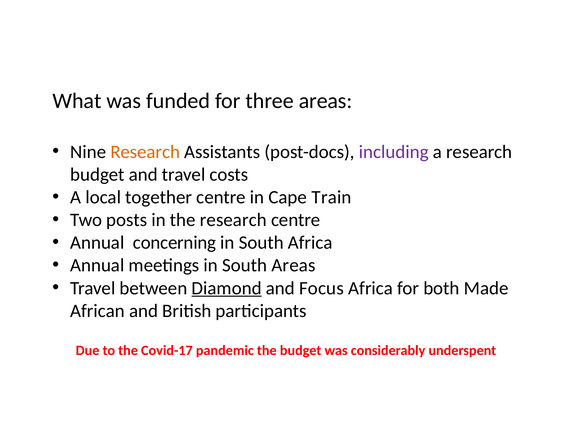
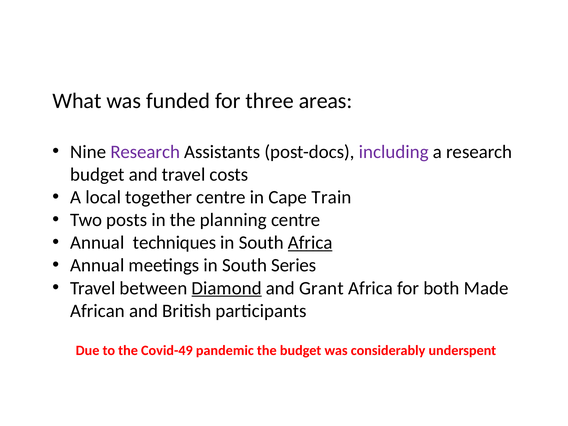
Research at (145, 152) colour: orange -> purple
the research: research -> planning
concerning: concerning -> techniques
Africa at (310, 243) underline: none -> present
South Areas: Areas -> Series
Focus: Focus -> Grant
Covid-17: Covid-17 -> Covid-49
